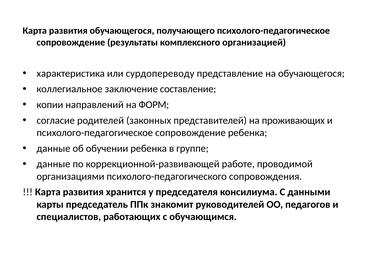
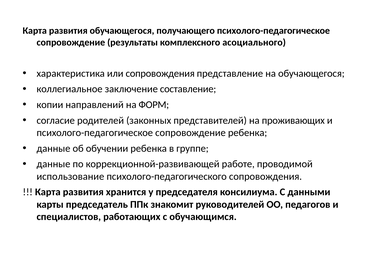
организацией: организацией -> асоциального
или сурдопереводу: сурдопереводу -> сопровождения
организациями: организациями -> использование
